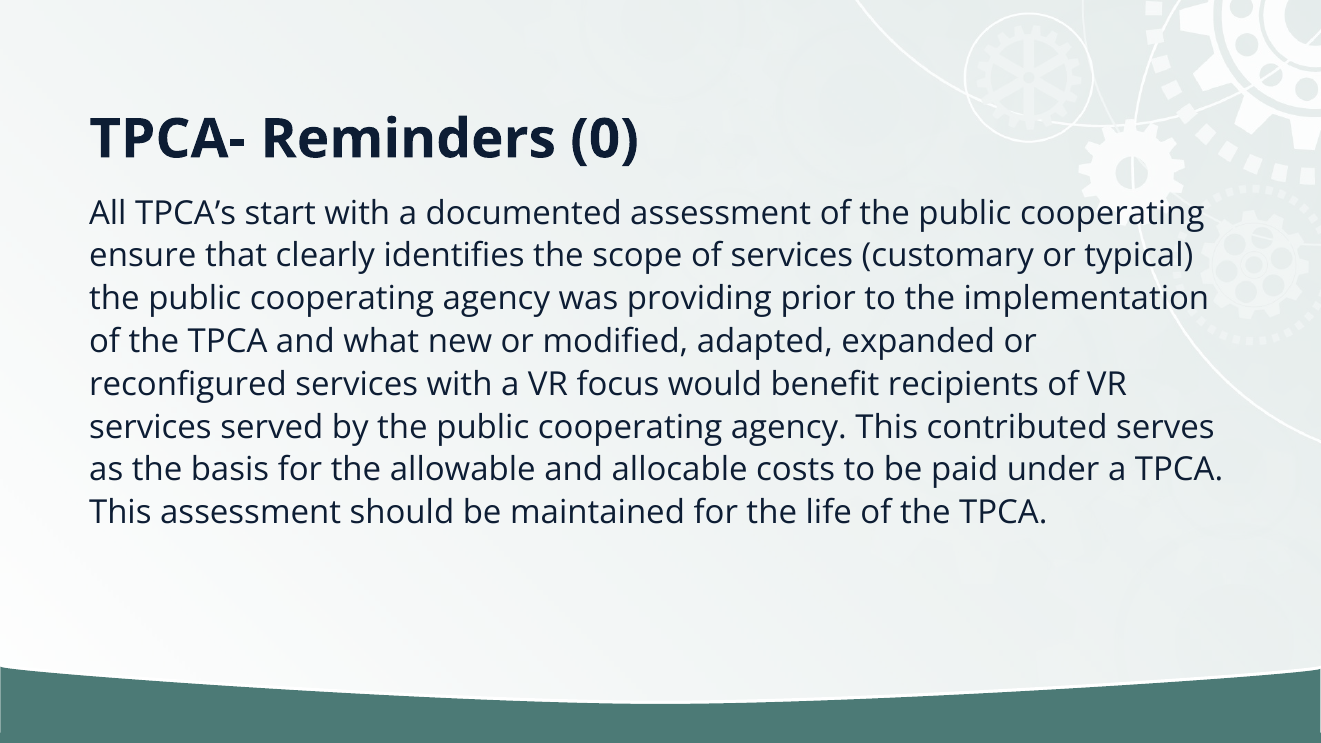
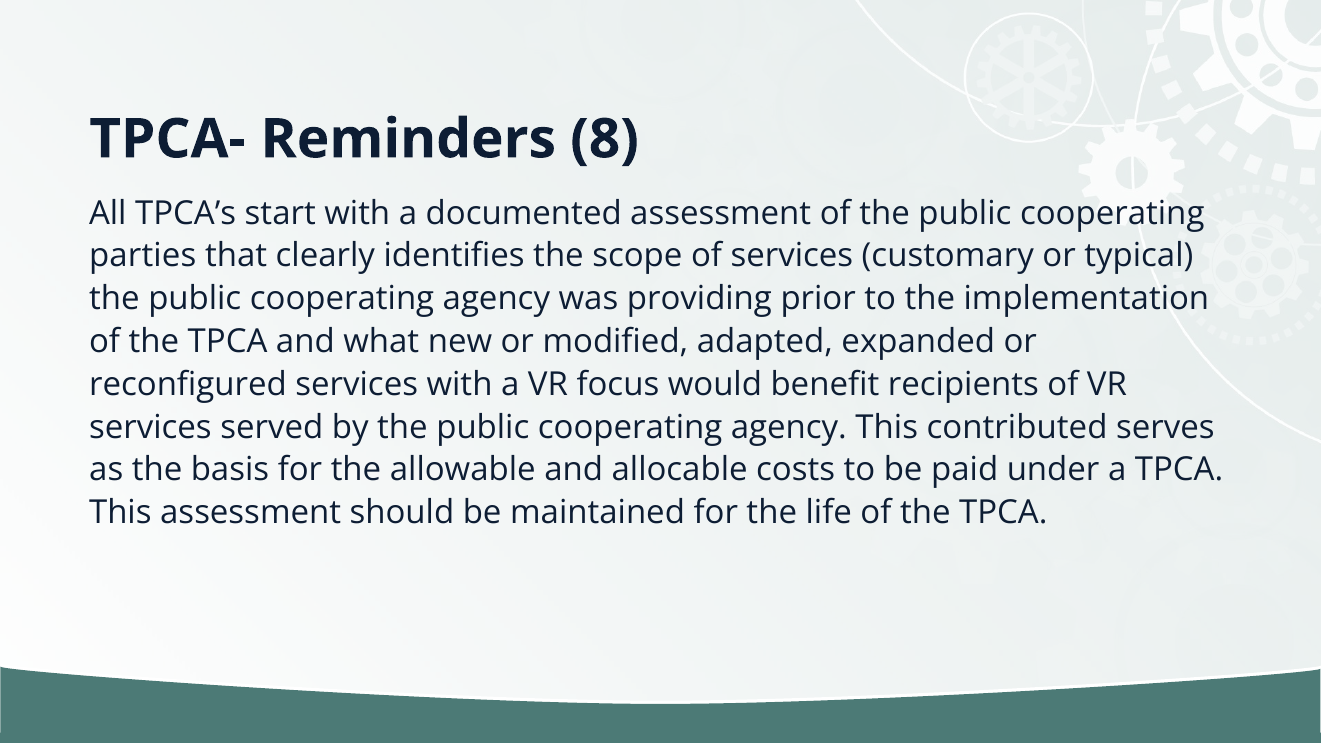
0: 0 -> 8
ensure: ensure -> parties
